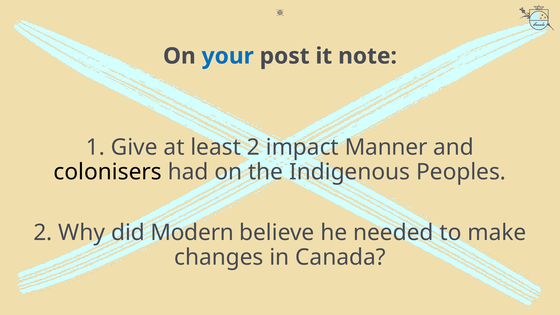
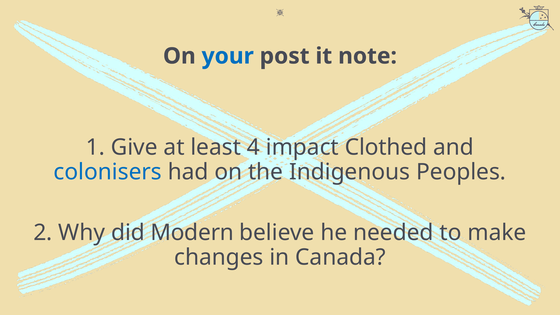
least 2: 2 -> 4
Manner: Manner -> Clothed
colonisers colour: black -> blue
